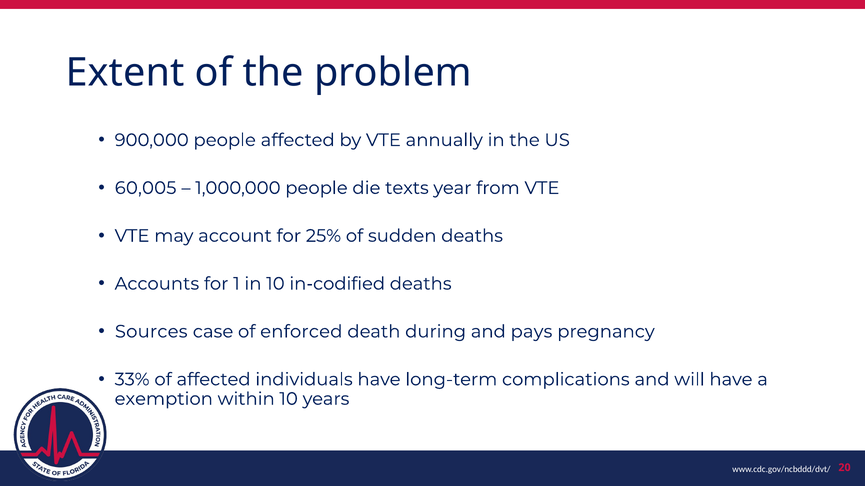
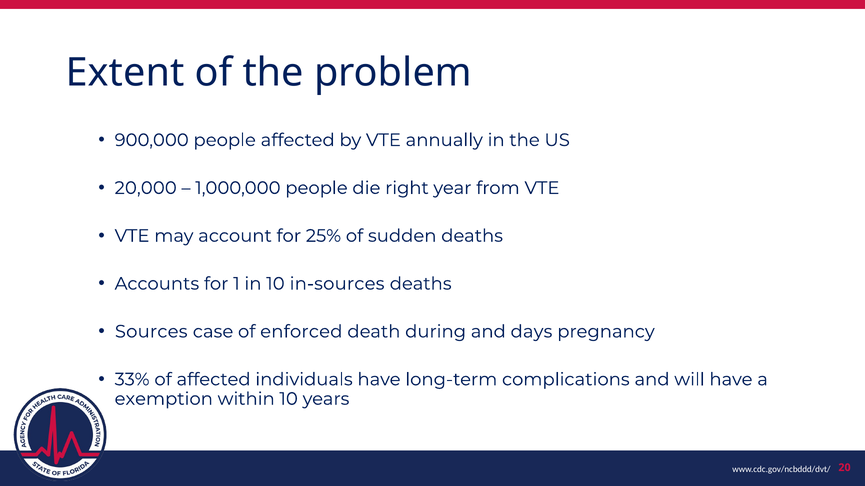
60,005: 60,005 -> 20,000
texts: texts -> right
in-codified: in-codified -> in-sources
pays: pays -> days
